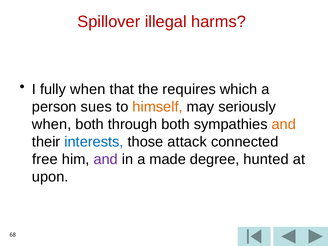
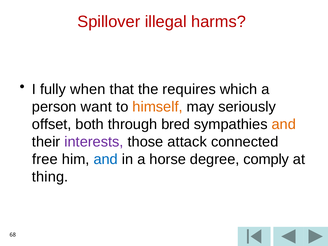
sues: sues -> want
when at (52, 124): when -> offset
through both: both -> bred
interests colour: blue -> purple
and at (106, 159) colour: purple -> blue
made: made -> horse
hunted: hunted -> comply
upon: upon -> thing
